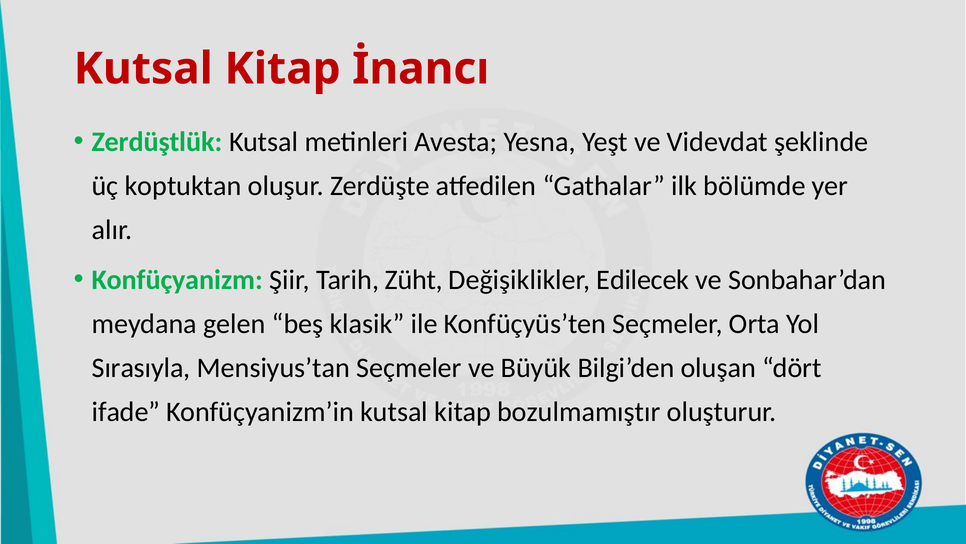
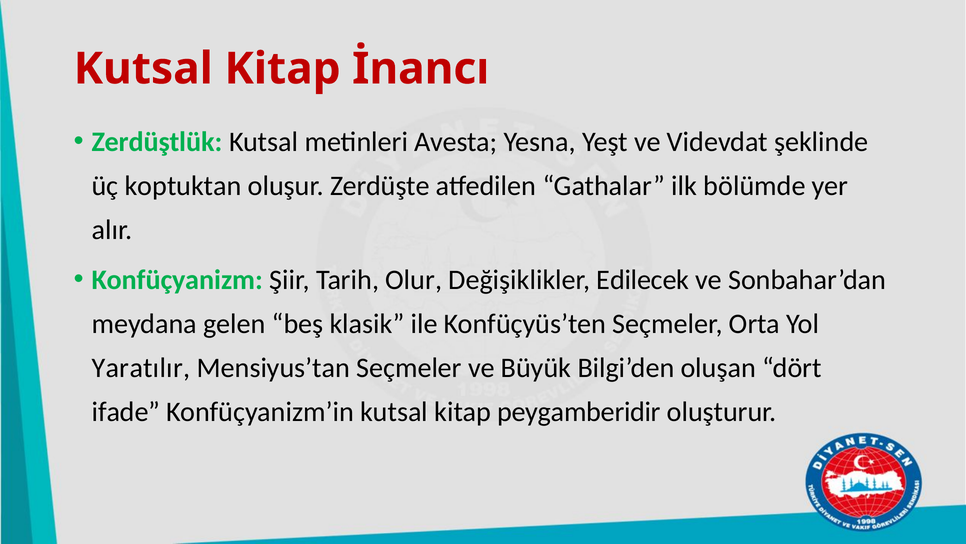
Züht: Züht -> Olur
Sırasıyla: Sırasıyla -> Yaratılır
bozulmamıştır: bozulmamıştır -> peygamberidir
